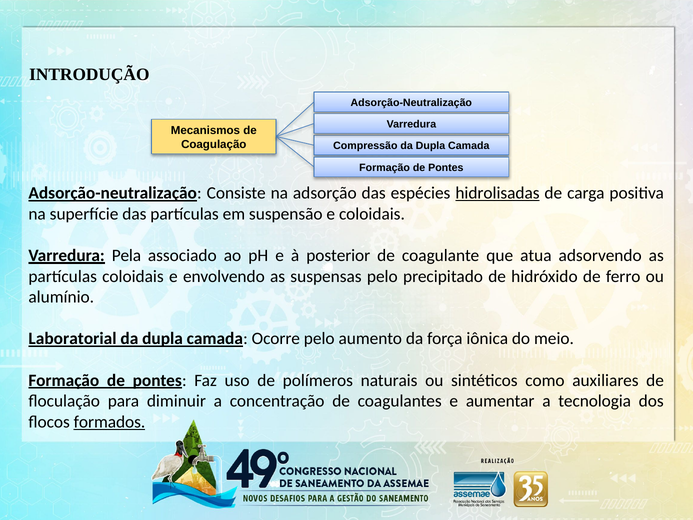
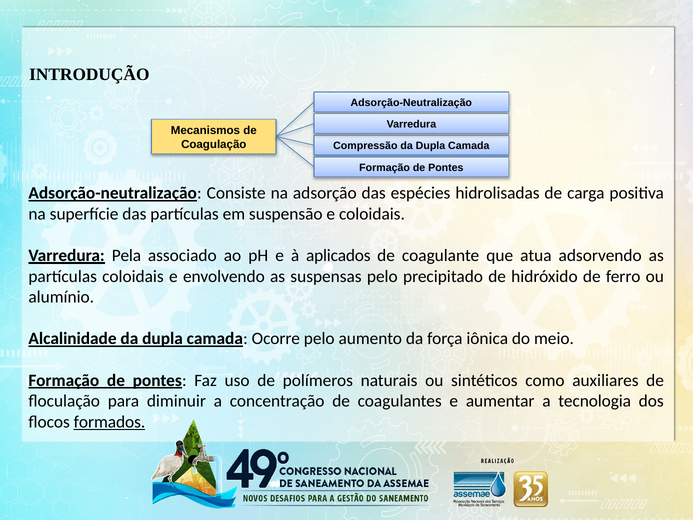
hidrolisadas underline: present -> none
posterior: posterior -> aplicados
Laboratorial: Laboratorial -> Alcalinidade
